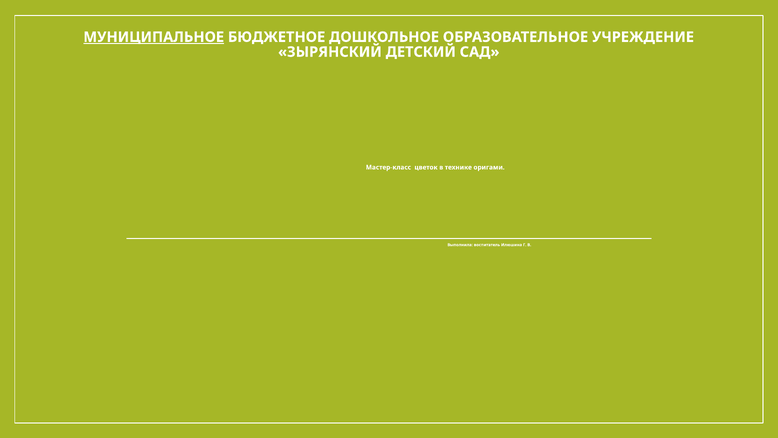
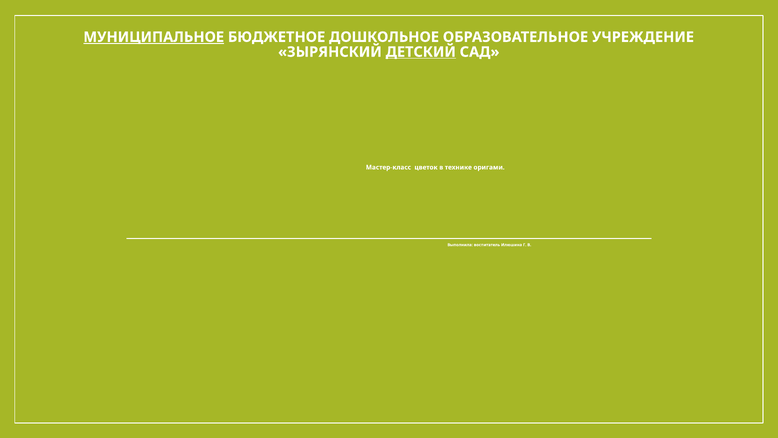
ДЕТСКИЙ underline: none -> present
